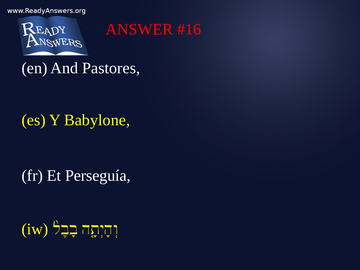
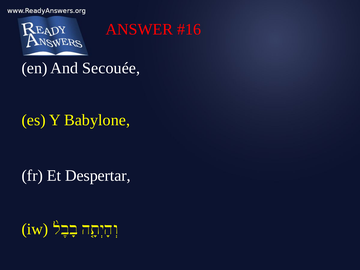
Pastores: Pastores -> Secouée
Perseguía: Perseguía -> Despertar
